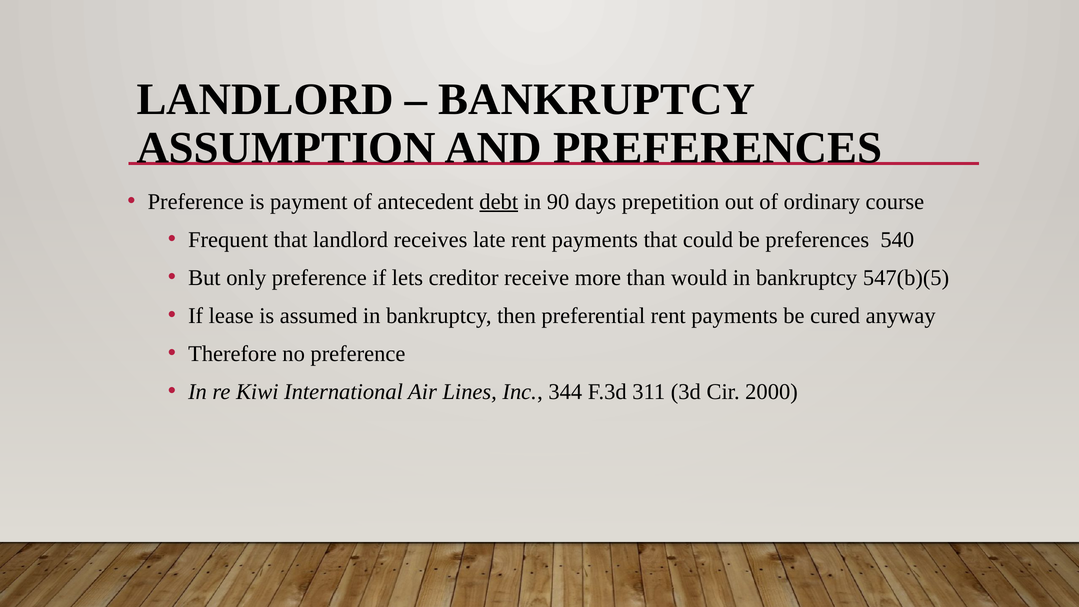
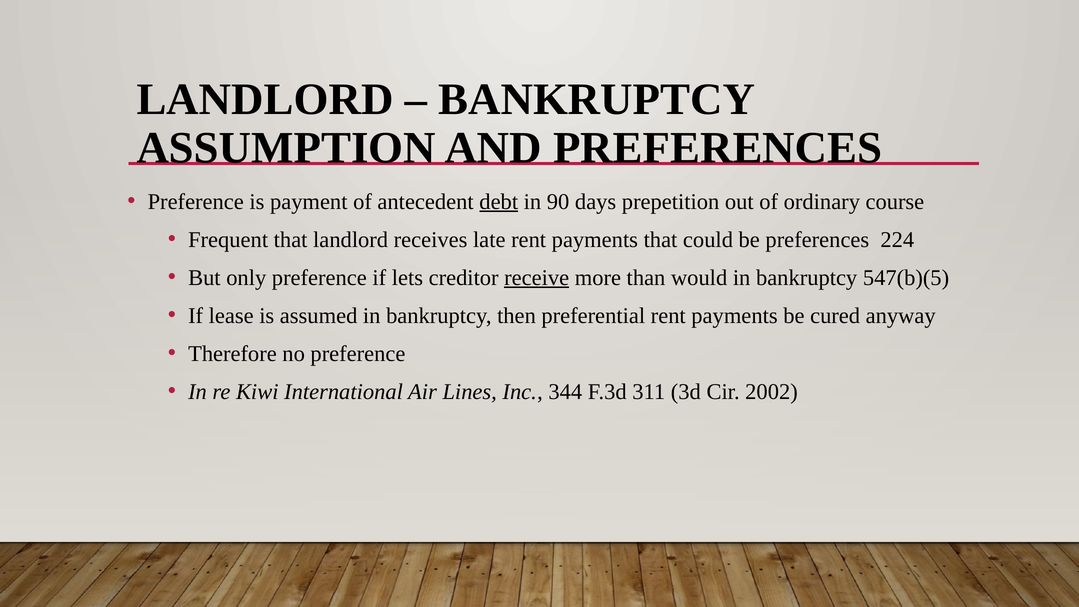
540: 540 -> 224
receive underline: none -> present
2000: 2000 -> 2002
